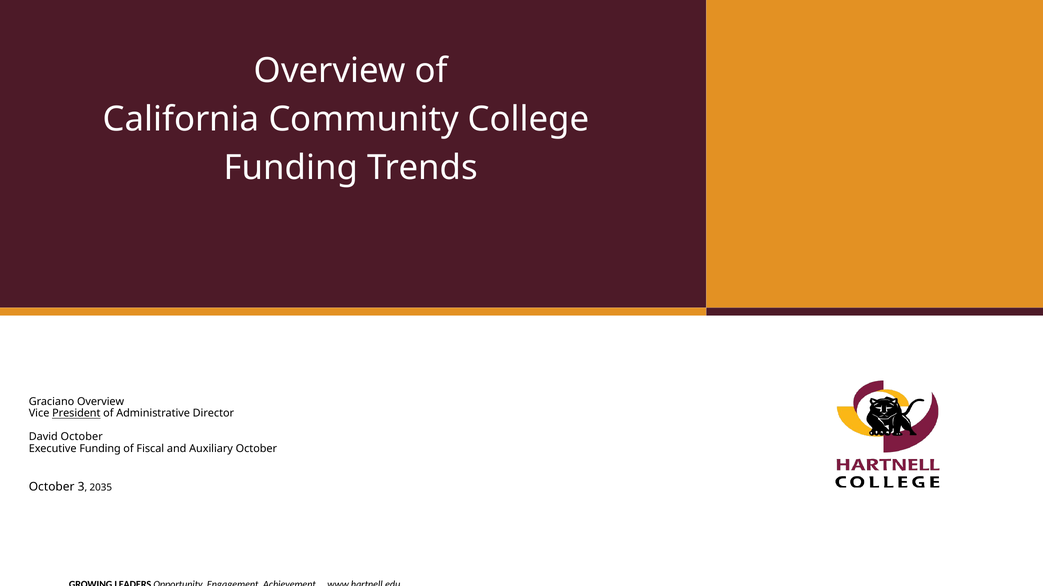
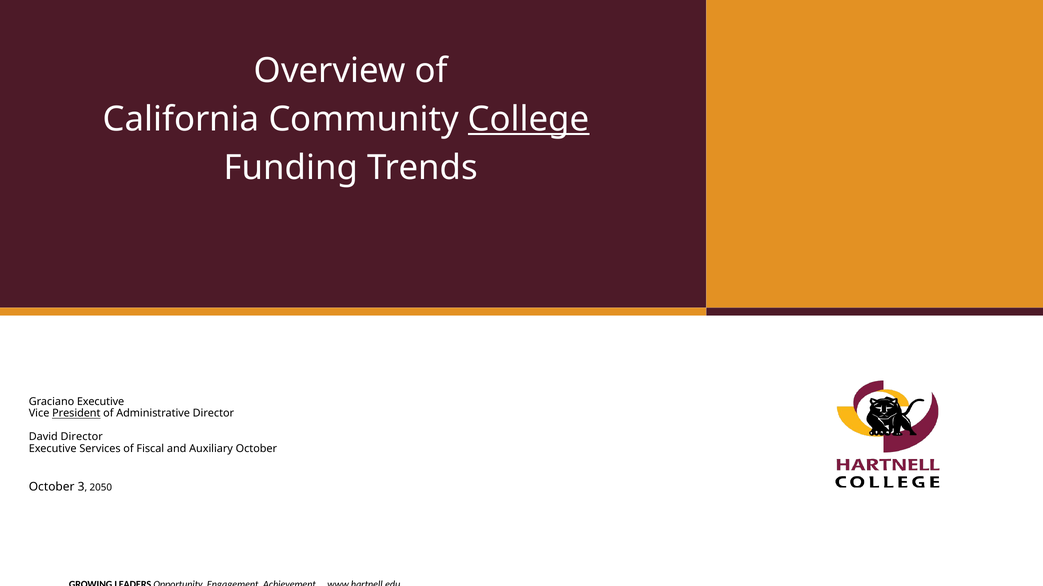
College underline: none -> present
Graciano Overview: Overview -> Executive
David October: October -> Director
Executive Funding: Funding -> Services
2035: 2035 -> 2050
